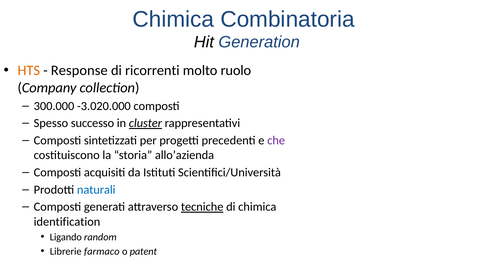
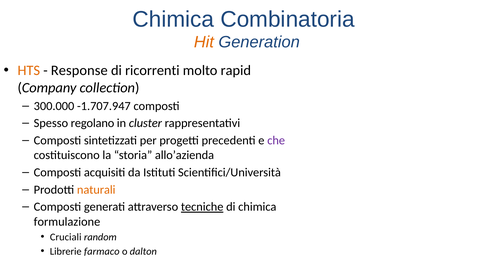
Hit colour: black -> orange
ruolo: ruolo -> rapid
-3.020.000: -3.020.000 -> -1.707.947
successo: successo -> regolano
cluster underline: present -> none
naturali colour: blue -> orange
identification: identification -> formulazione
Ligando: Ligando -> Cruciali
patent: patent -> dalton
